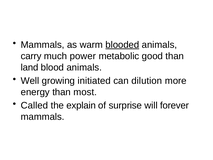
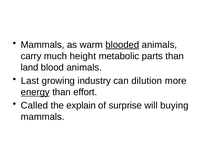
power: power -> height
good: good -> parts
Well: Well -> Last
initiated: initiated -> industry
energy underline: none -> present
most: most -> effort
forever: forever -> buying
